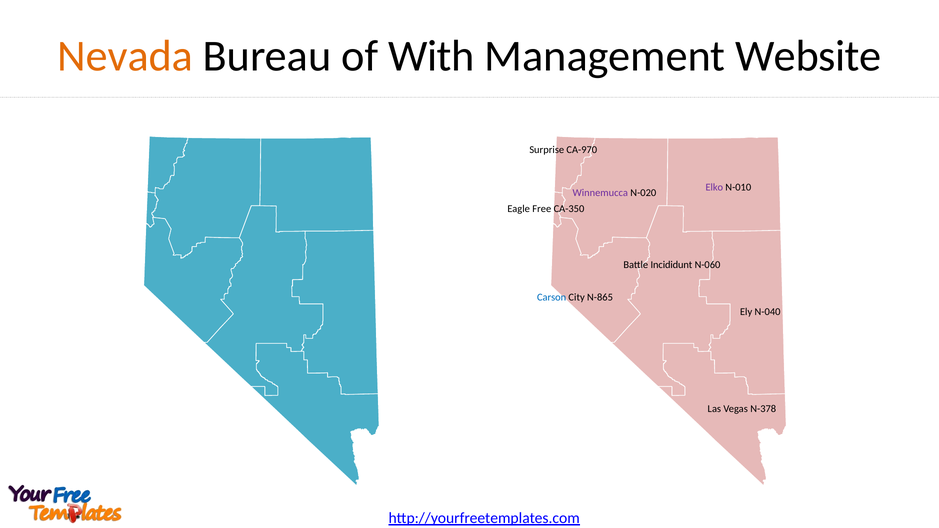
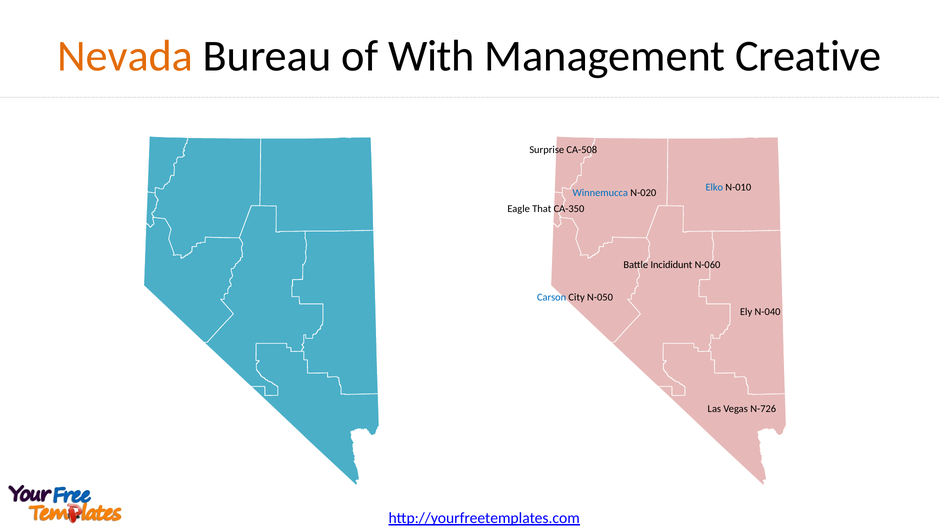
Website: Website -> Creative
CA-970: CA-970 -> CA-508
Elko colour: purple -> blue
Winnemucca colour: purple -> blue
Free: Free -> That
N-865: N-865 -> N-050
N-378: N-378 -> N-726
